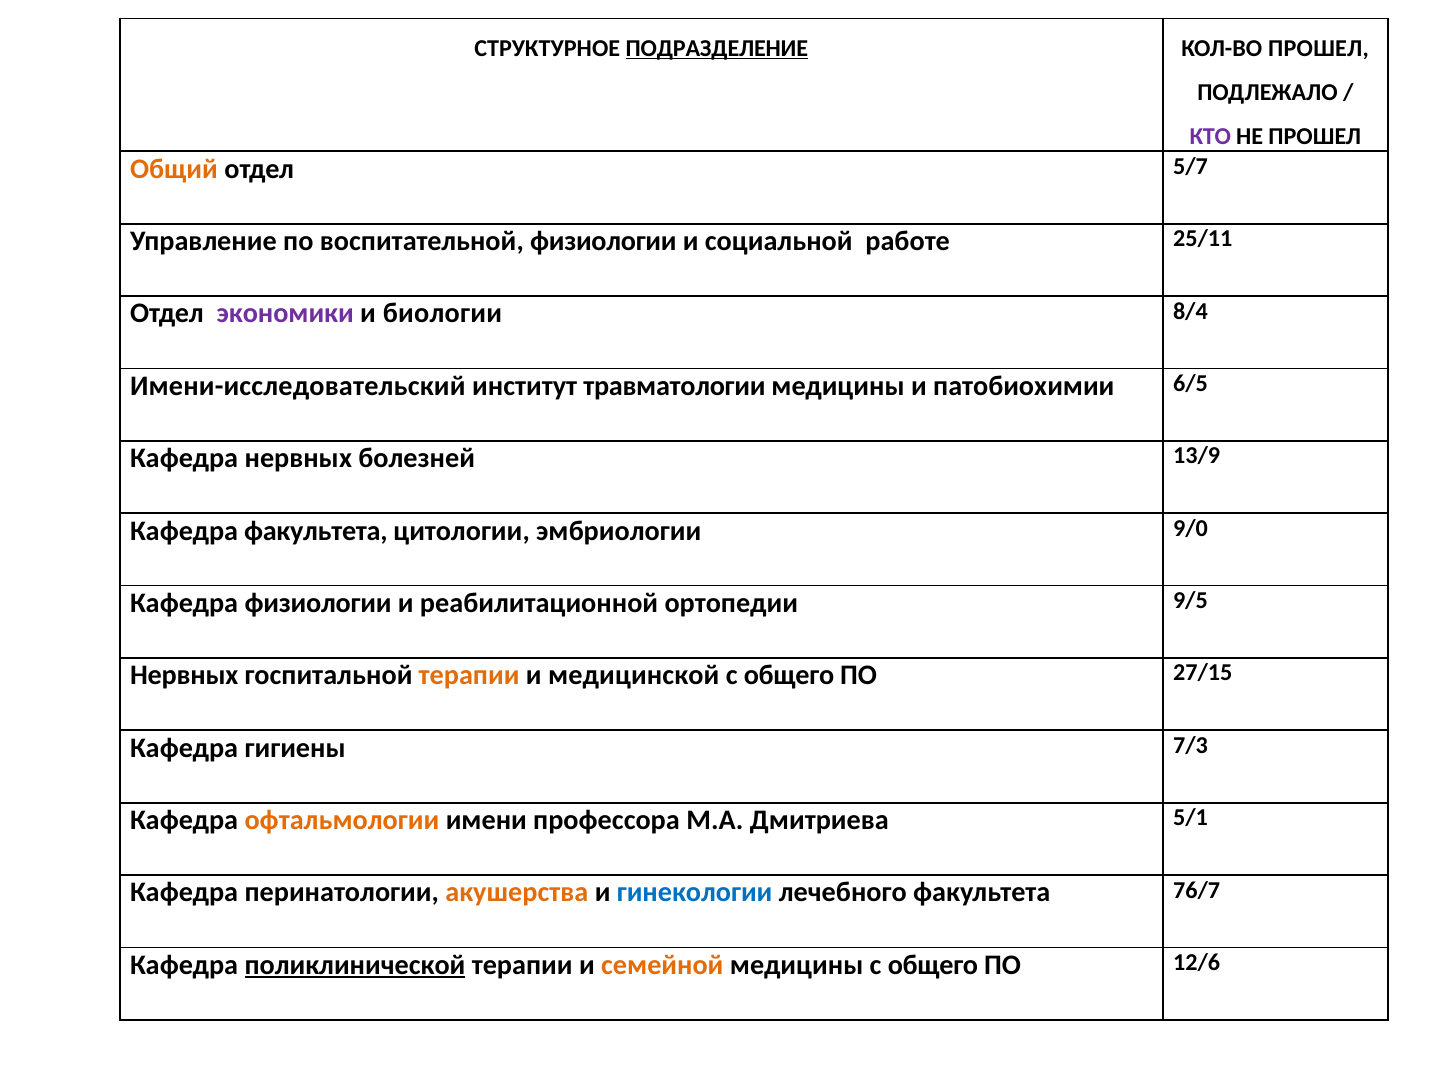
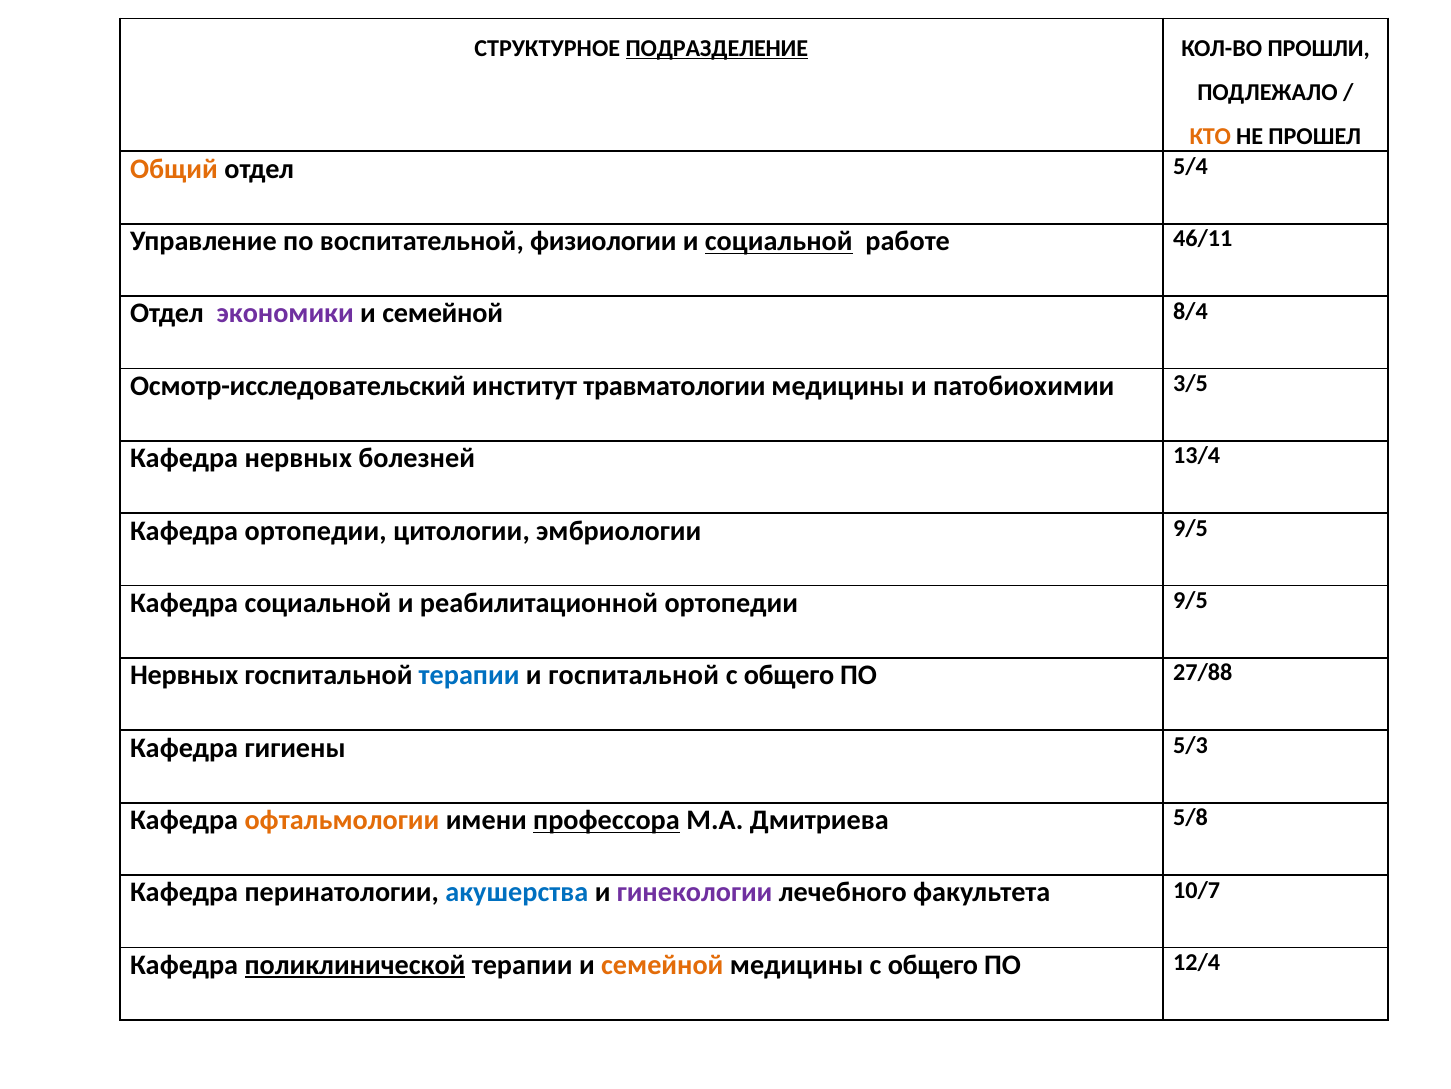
КОЛ-ВО ПРОШЕЛ: ПРОШЕЛ -> ПРОШЛИ
КТО colour: purple -> orange
5/7: 5/7 -> 5/4
социальной at (779, 241) underline: none -> present
25/11: 25/11 -> 46/11
биологии at (442, 313): биологии -> семейной
Имени-исследовательский: Имени-исследовательский -> Осмотр-исследовательский
6/5: 6/5 -> 3/5
13/9: 13/9 -> 13/4
Кафедра факультета: факультета -> ортопедии
эмбриологии 9/0: 9/0 -> 9/5
Кафедра физиологии: физиологии -> социальной
терапии at (469, 675) colour: orange -> blue
и медицинской: медицинской -> госпитальной
27/15: 27/15 -> 27/88
7/3: 7/3 -> 5/3
профессора underline: none -> present
5/1: 5/1 -> 5/8
акушерства colour: orange -> blue
гинекологии colour: blue -> purple
76/7: 76/7 -> 10/7
12/6: 12/6 -> 12/4
